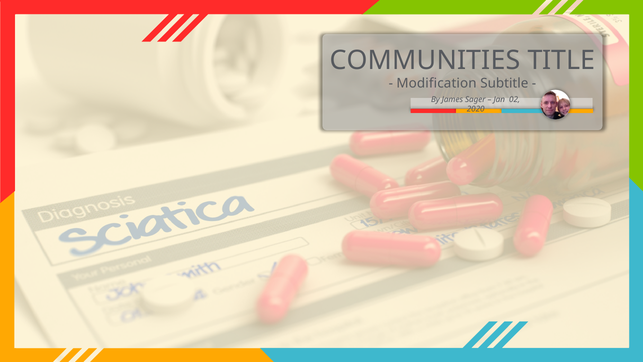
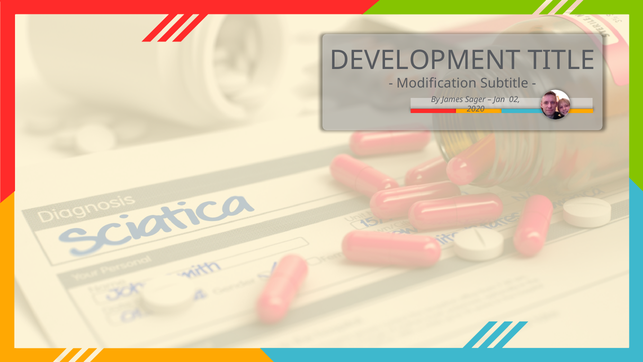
COMMUNITIES: COMMUNITIES -> DEVELOPMENT
